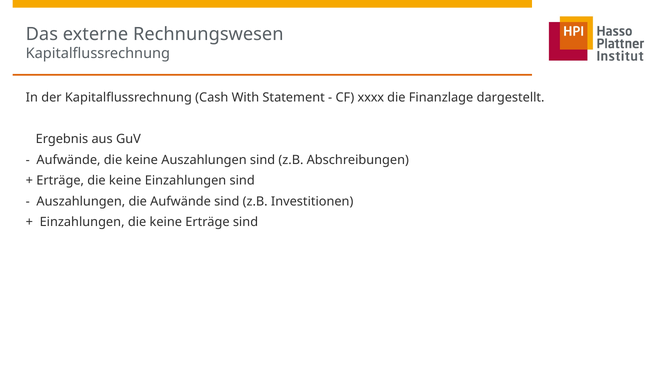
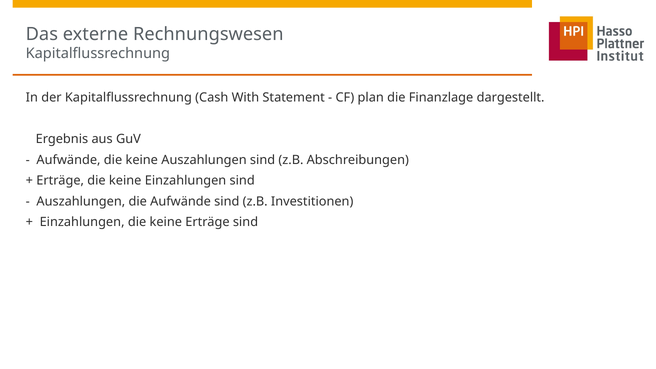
xxxx: xxxx -> plan
